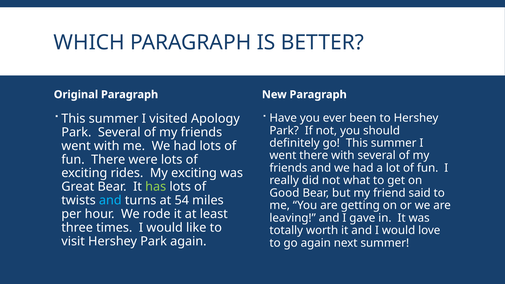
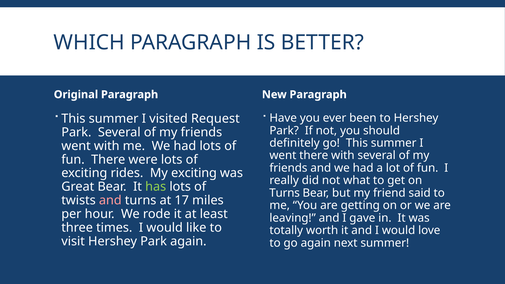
Apology: Apology -> Request
Good at (284, 193): Good -> Turns
and at (110, 200) colour: light blue -> pink
54: 54 -> 17
